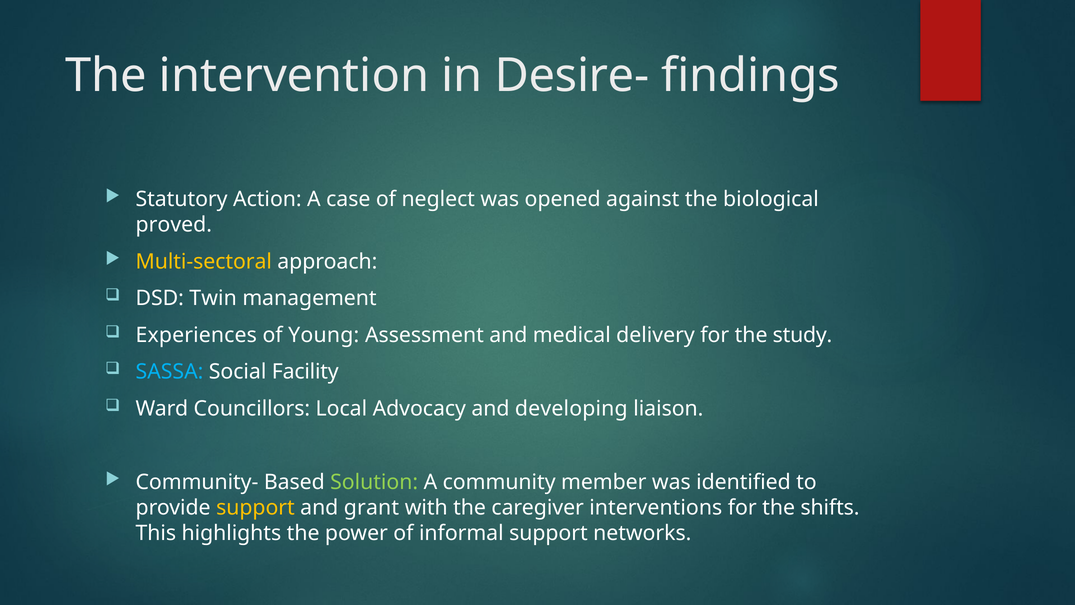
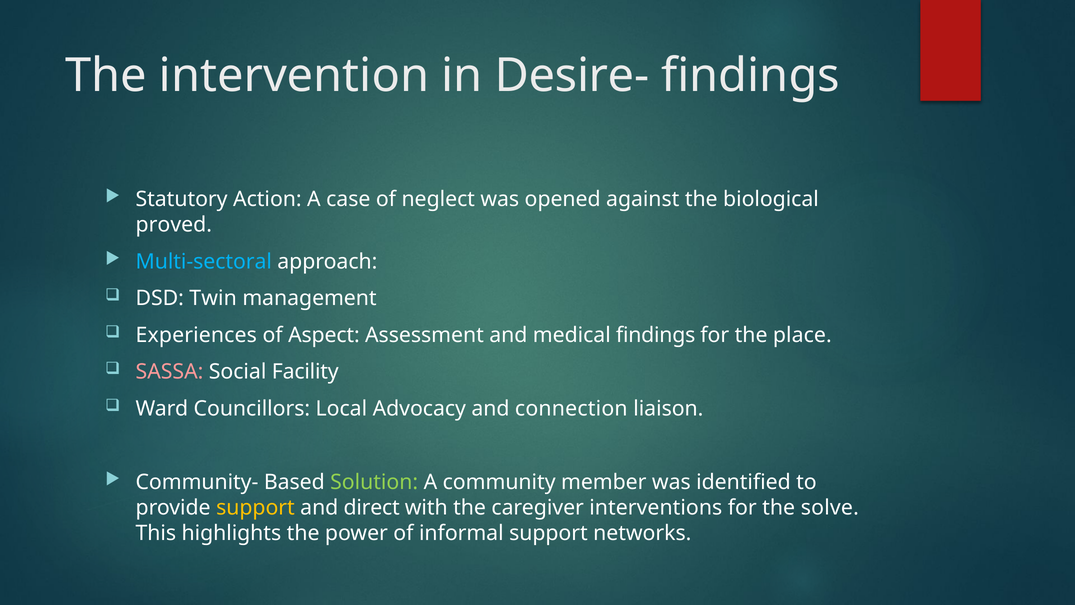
Multi-sectoral colour: yellow -> light blue
Young: Young -> Aspect
medical delivery: delivery -> findings
study: study -> place
SASSA colour: light blue -> pink
developing: developing -> connection
grant: grant -> direct
shifts: shifts -> solve
